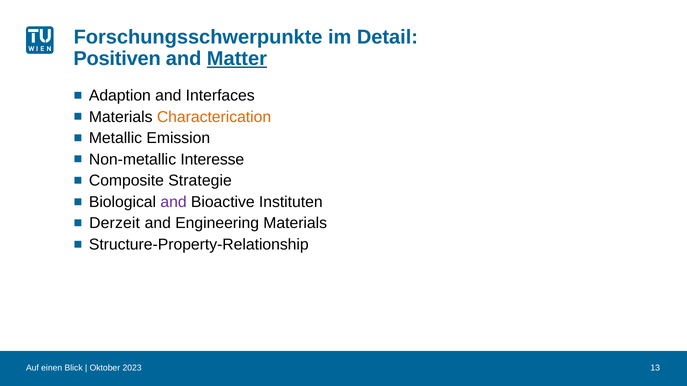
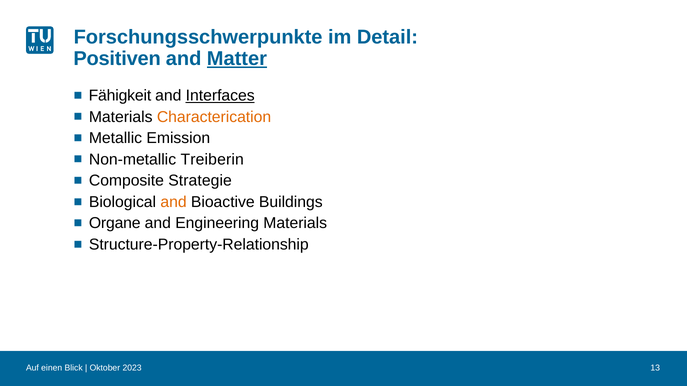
Adaption: Adaption -> Fähigkeit
Interfaces underline: none -> present
Interesse: Interesse -> Treiberin
and at (174, 202) colour: purple -> orange
Instituten: Instituten -> Buildings
Derzeit: Derzeit -> Organe
